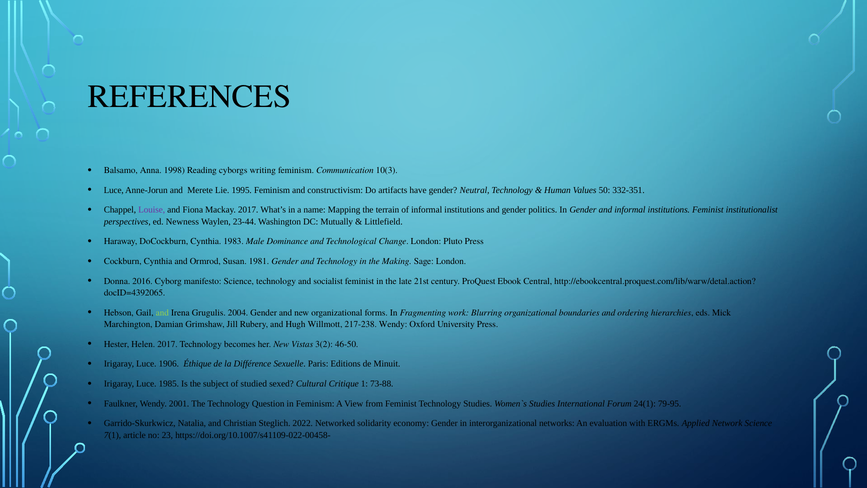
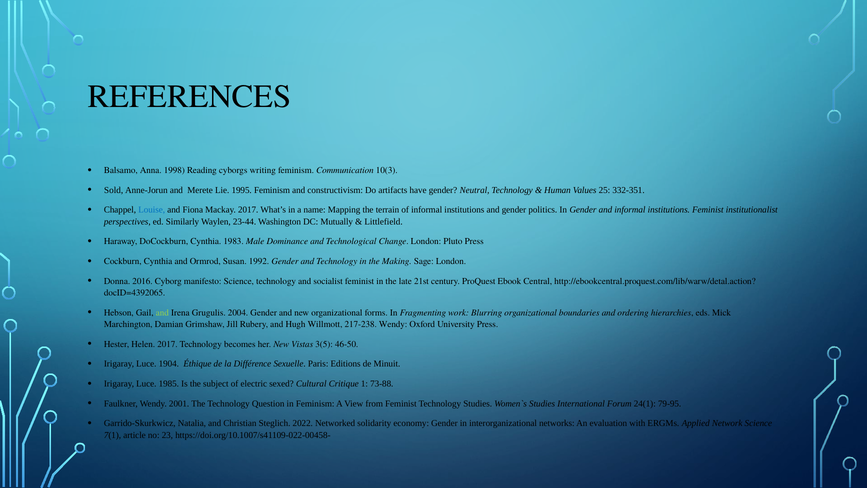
Luce at (114, 190): Luce -> Sold
50: 50 -> 25
Louise colour: purple -> blue
Newness: Newness -> Similarly
1981: 1981 -> 1992
3(2: 3(2 -> 3(5
1906: 1906 -> 1904
studied: studied -> electric
